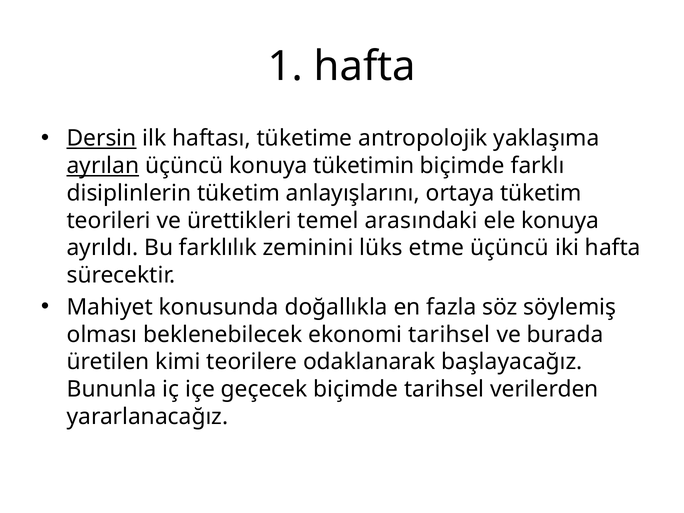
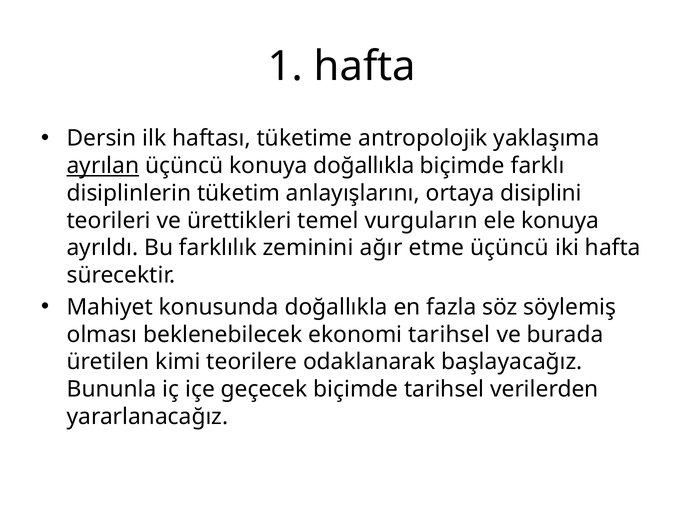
Dersin underline: present -> none
konuya tüketimin: tüketimin -> doğallıkla
ortaya tüketim: tüketim -> disiplini
arasındaki: arasındaki -> vurguların
lüks: lüks -> ağır
